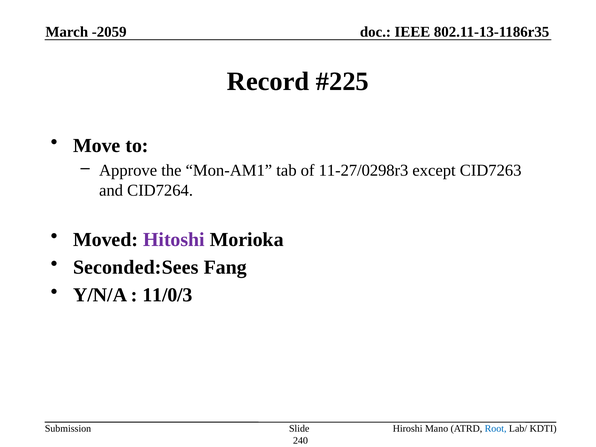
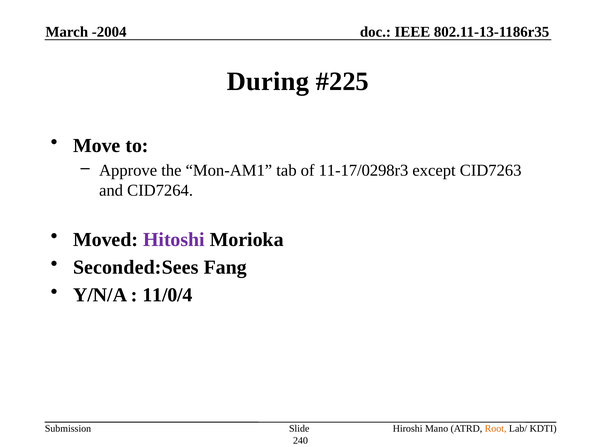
-2059: -2059 -> -2004
Record: Record -> During
11-27/0298r3: 11-27/0298r3 -> 11-17/0298r3
11/0/3: 11/0/3 -> 11/0/4
Root colour: blue -> orange
